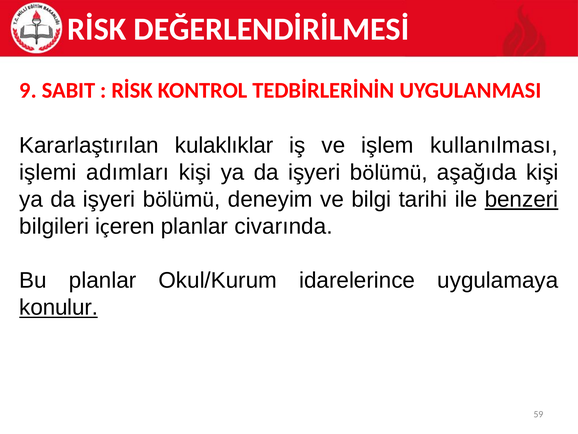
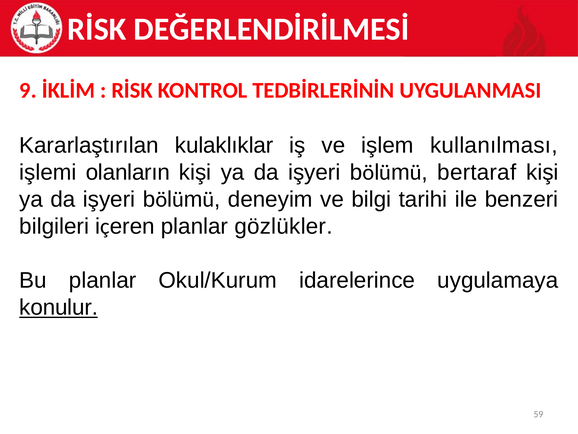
SABIT: SABIT -> İKLİM
adımları: adımları -> olanların
aşağıda: aşağıda -> bertaraf
benzeri underline: present -> none
civarında: civarında -> gözlükler
